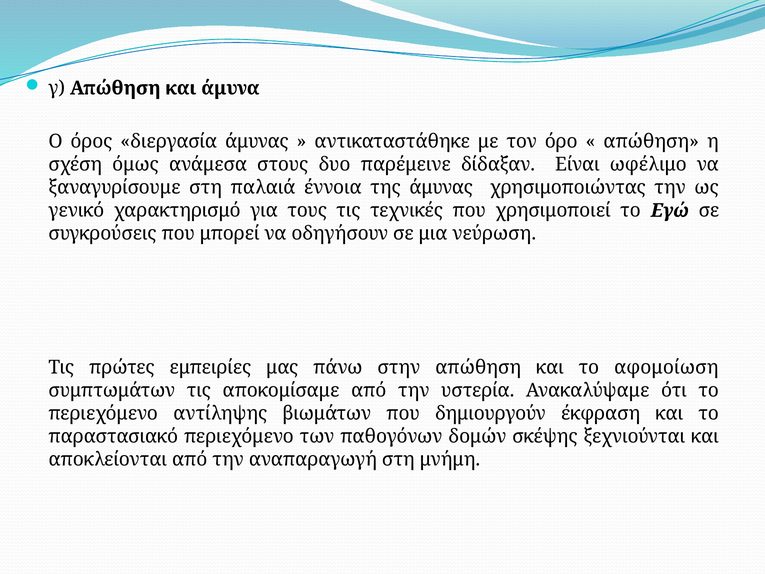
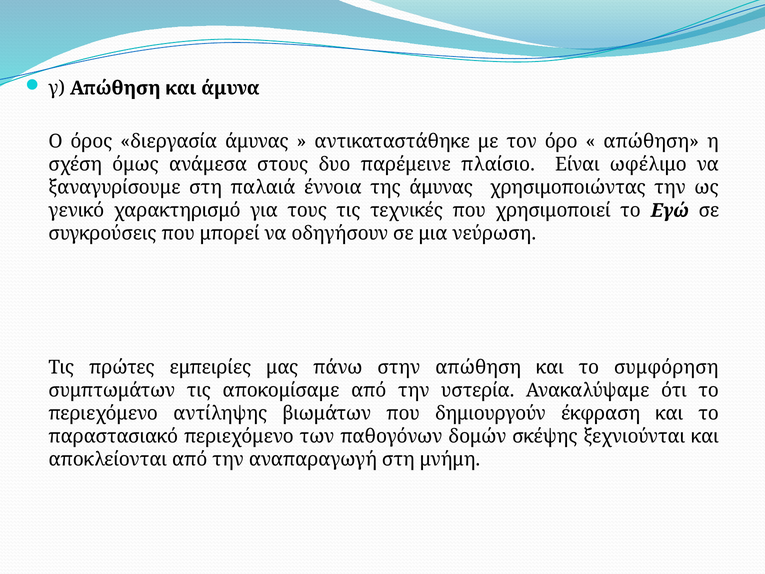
δίδαξαν: δίδαξαν -> πλαίσιο
αφομοίωση: αφομοίωση -> συμφόρηση
